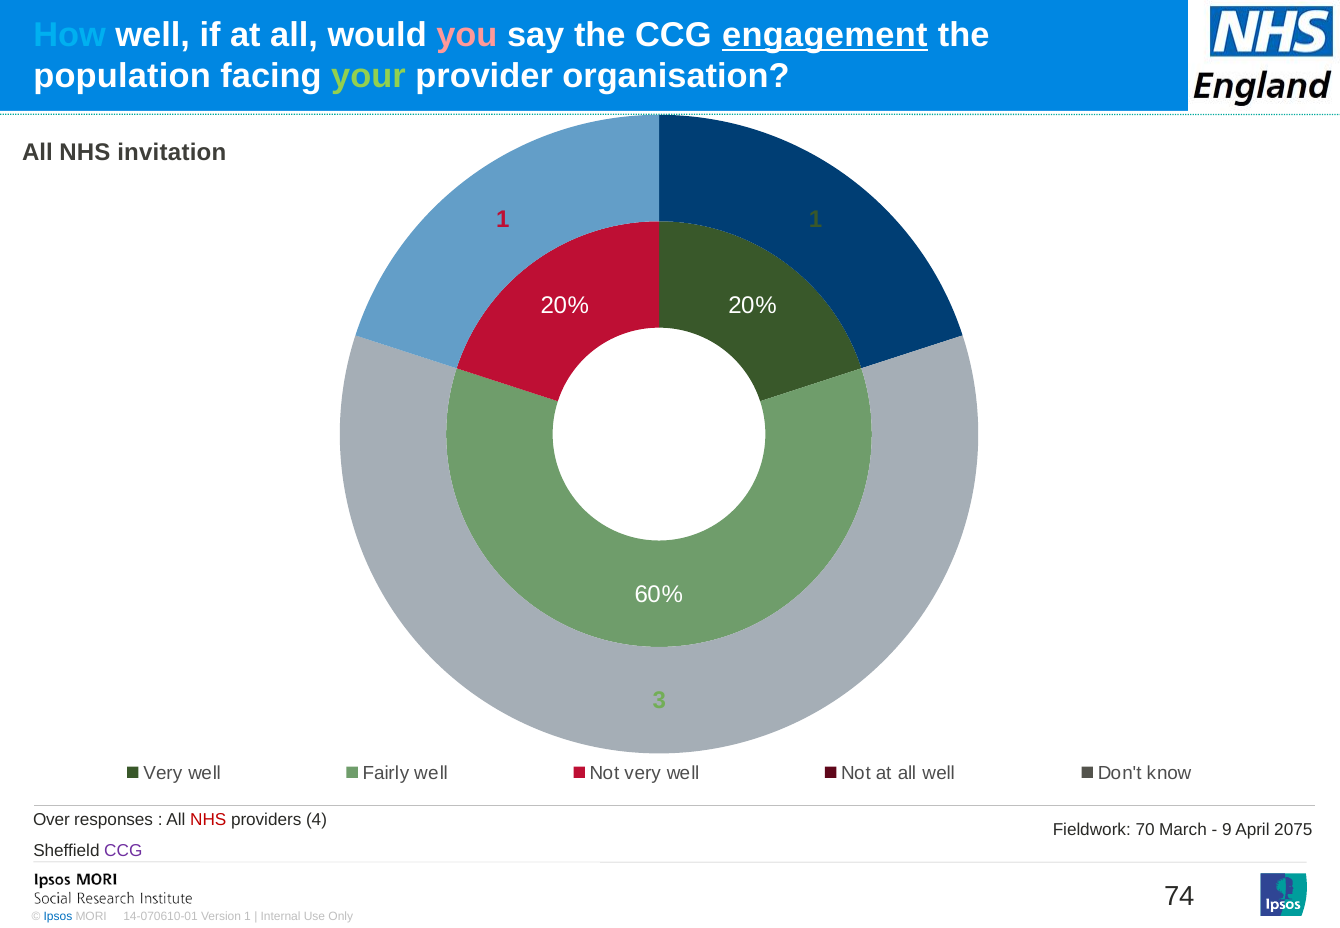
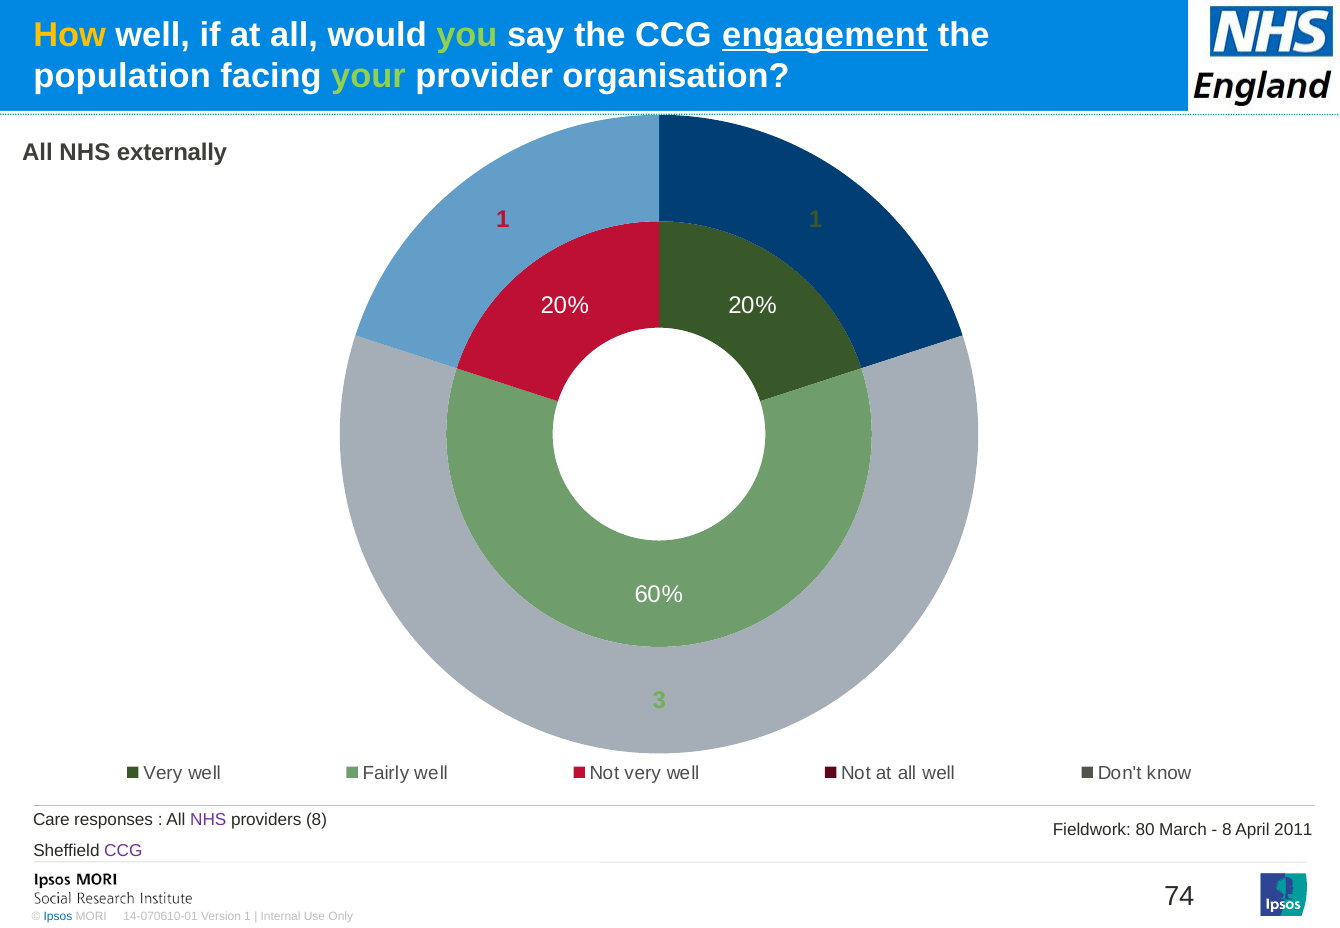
How colour: light blue -> yellow
you colour: pink -> light green
invitation: invitation -> externally
Over: Over -> Care
NHS at (208, 819) colour: red -> purple
providers 4: 4 -> 8
70: 70 -> 80
9 at (1227, 830): 9 -> 8
2075: 2075 -> 2011
